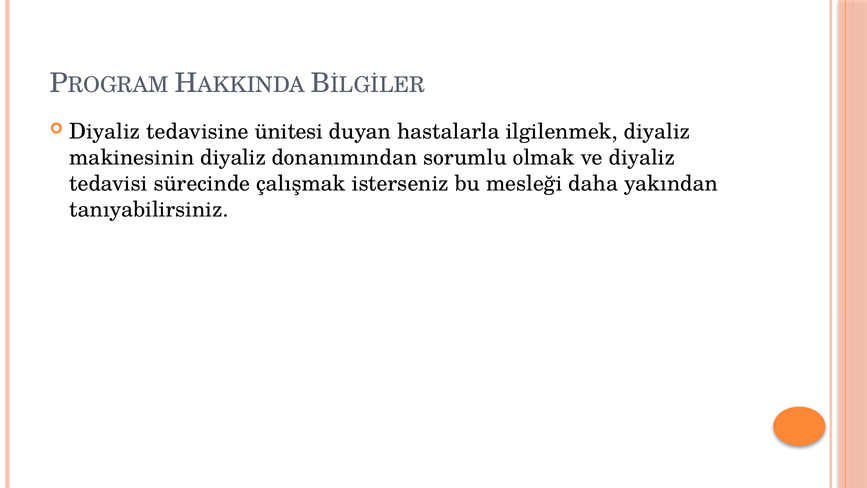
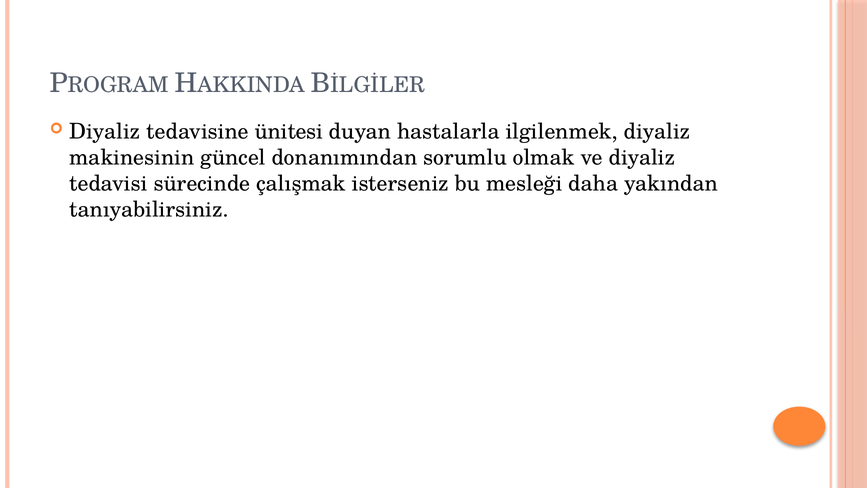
makinesinin diyaliz: diyaliz -> güncel
